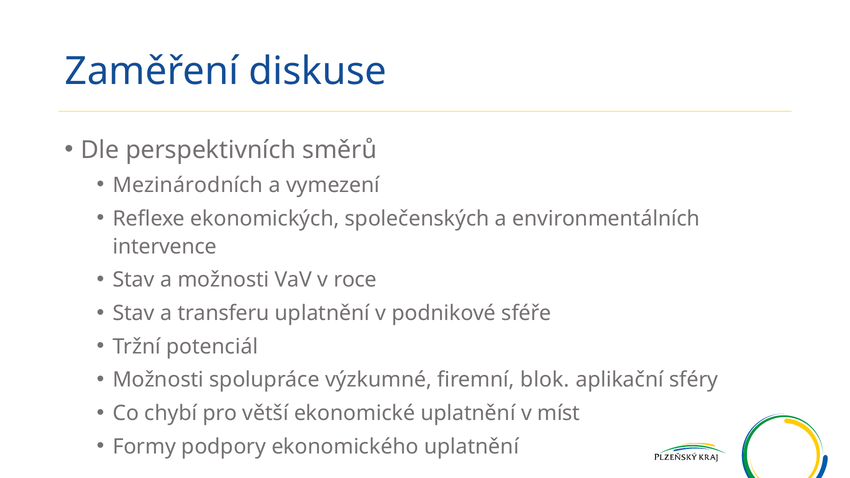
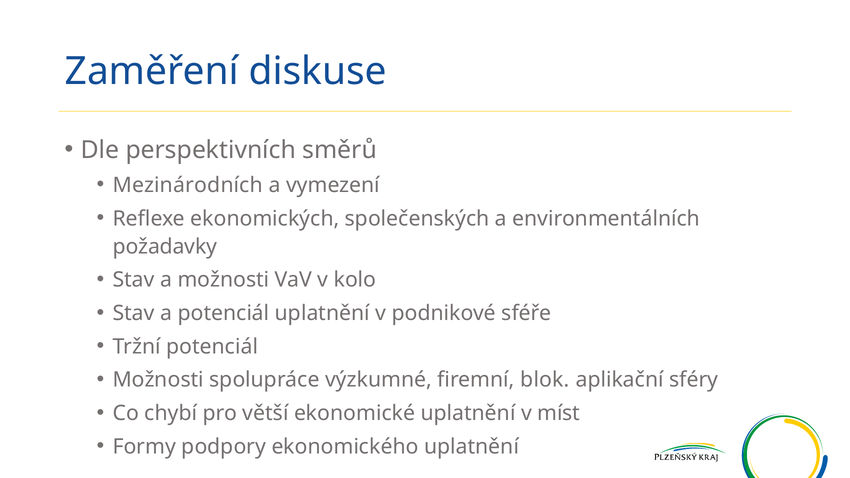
intervence: intervence -> požadavky
roce: roce -> kolo
a transferu: transferu -> potenciál
